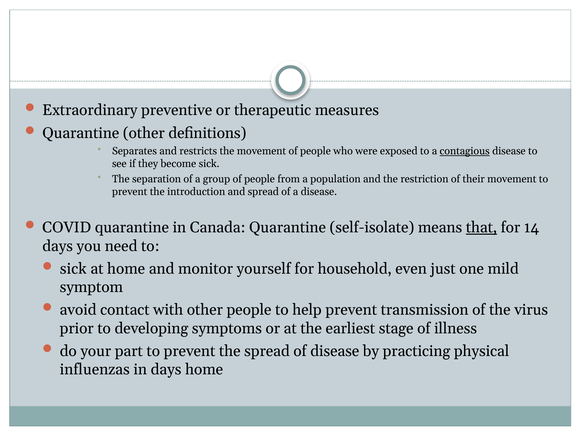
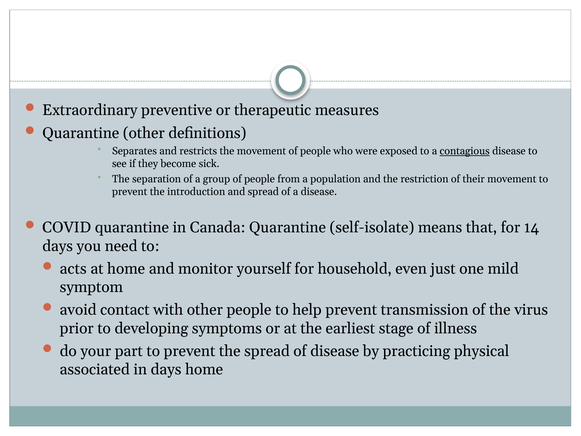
that underline: present -> none
sick at (73, 269): sick -> acts
influenzas: influenzas -> associated
